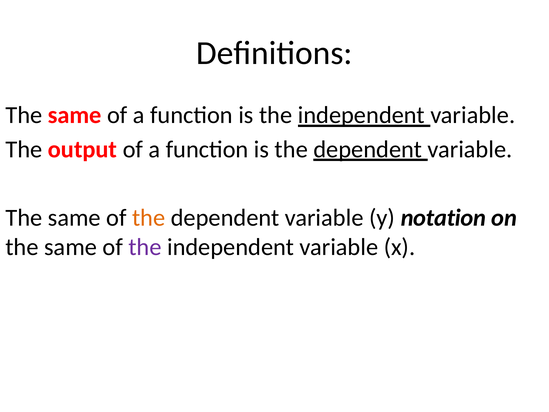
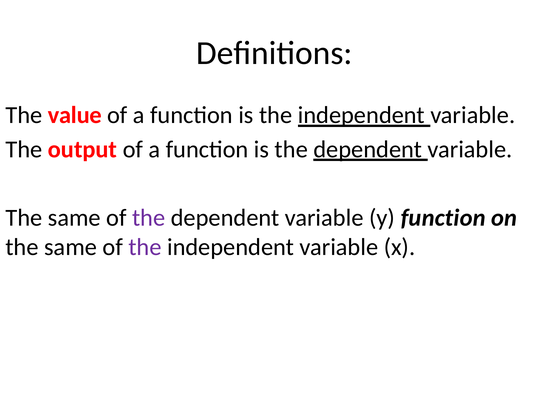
same at (75, 115): same -> value
the at (149, 218) colour: orange -> purple
y notation: notation -> function
